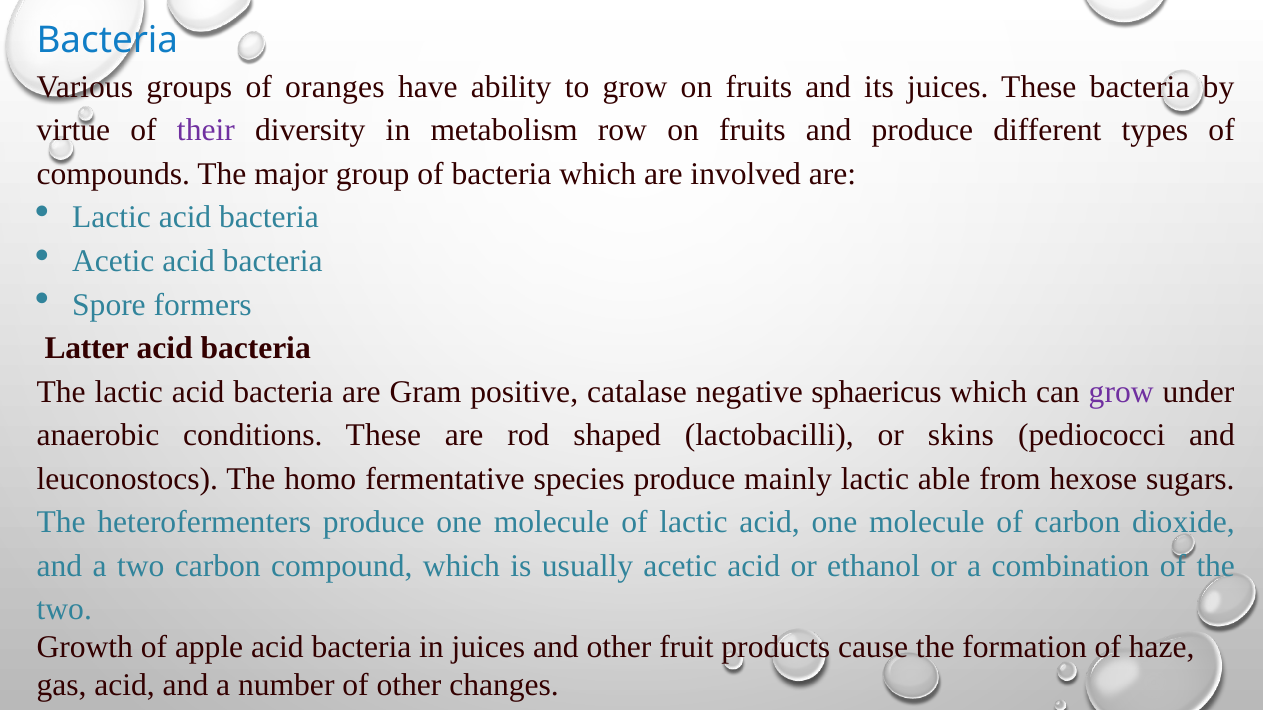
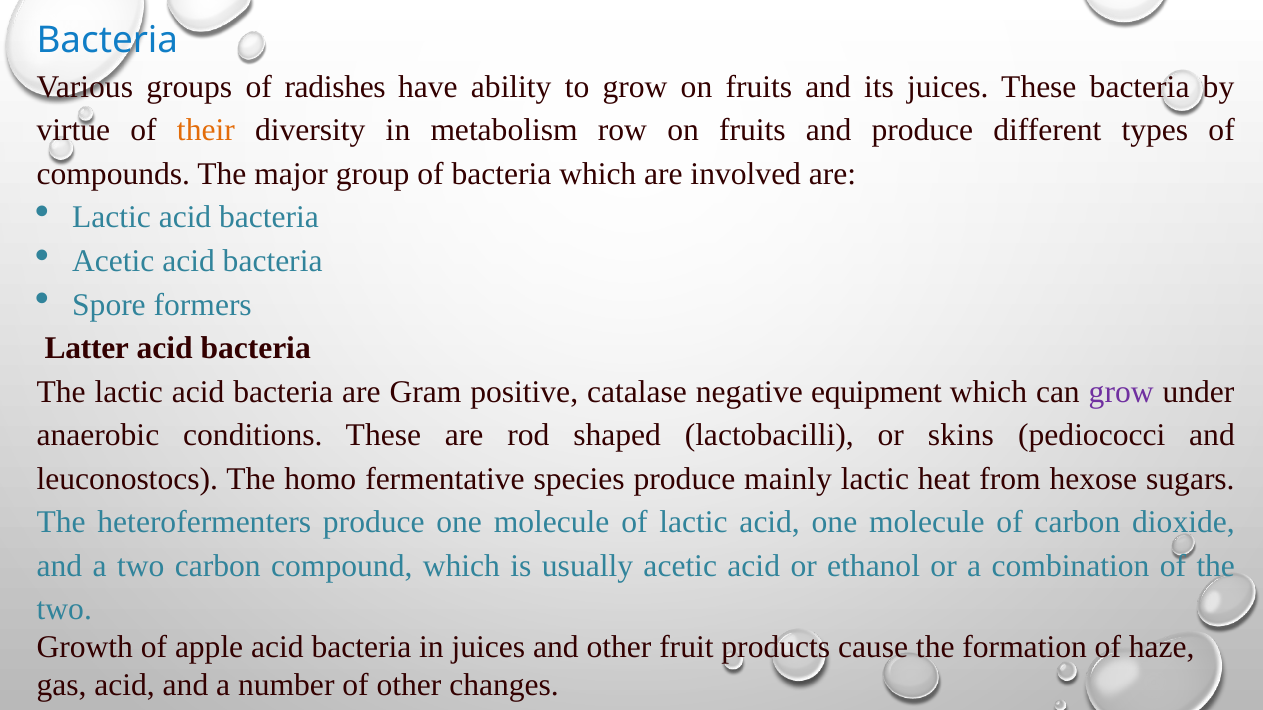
oranges: oranges -> radishes
their colour: purple -> orange
sphaericus: sphaericus -> equipment
able: able -> heat
